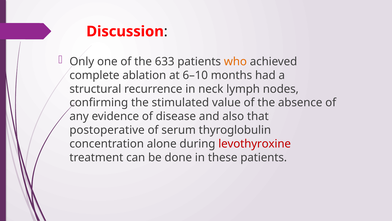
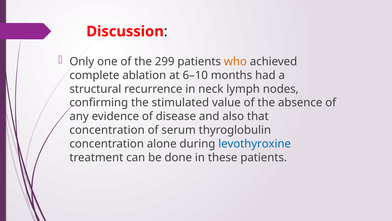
633: 633 -> 299
postoperative at (107, 130): postoperative -> concentration
levothyroxine colour: red -> blue
